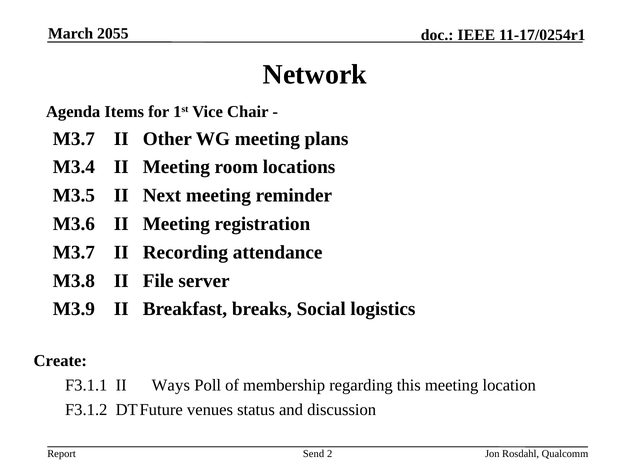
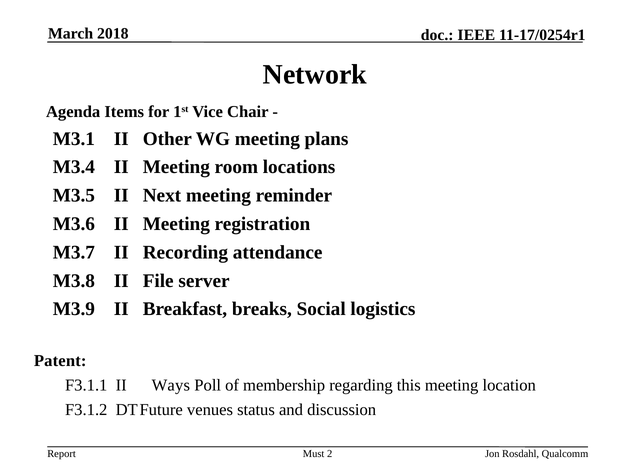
2055: 2055 -> 2018
M3.7 at (74, 139): M3.7 -> M3.1
Create: Create -> Patent
Send: Send -> Must
